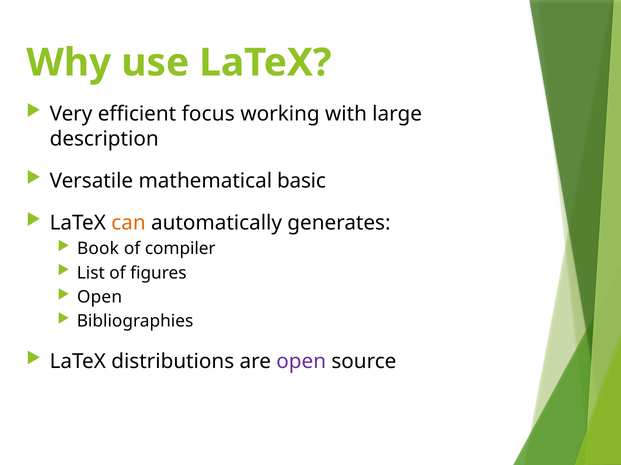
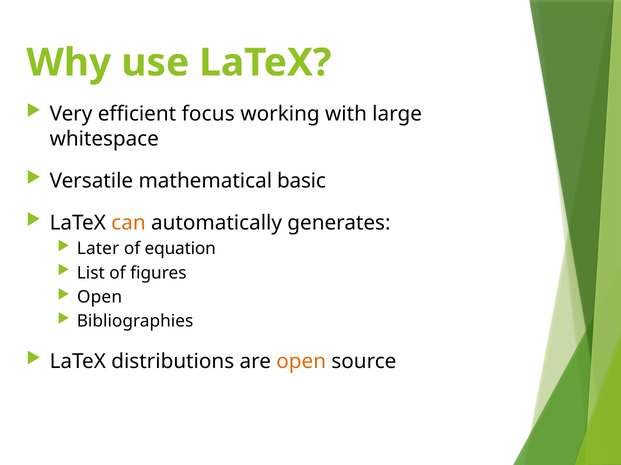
description: description -> whitespace
Book: Book -> Later
compiler: compiler -> equation
open at (301, 362) colour: purple -> orange
